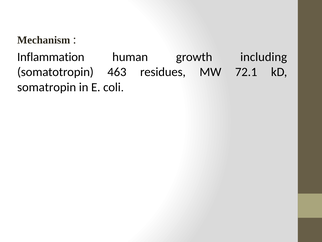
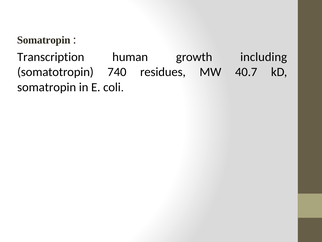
Mechanism at (44, 40): Mechanism -> Somatropin
Inflammation: Inflammation -> Transcription
463: 463 -> 740
72.1: 72.1 -> 40.7
